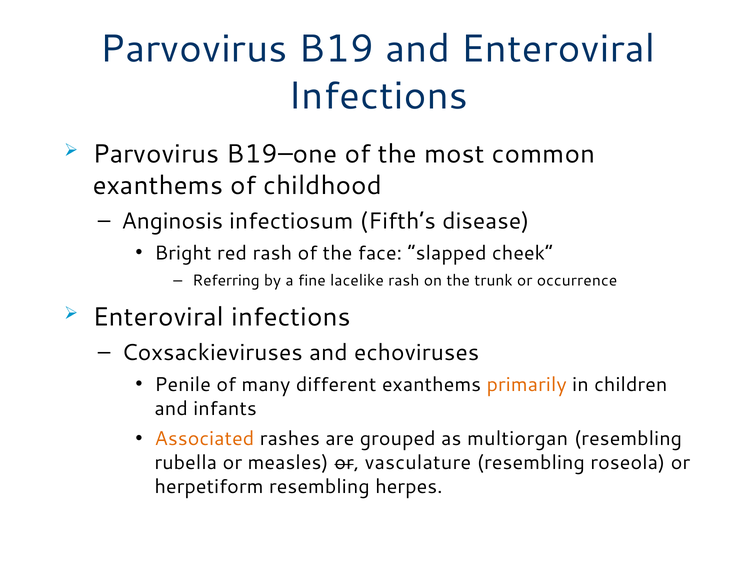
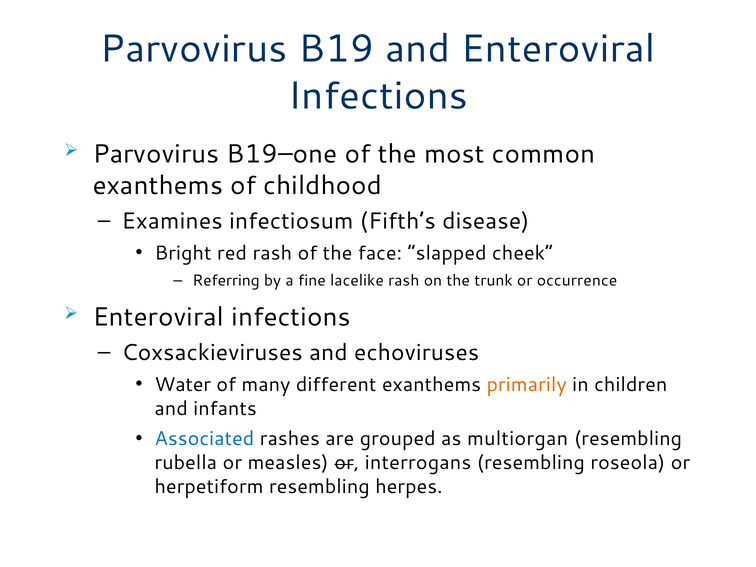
Anginosis: Anginosis -> Examines
Penile: Penile -> Water
Associated colour: orange -> blue
vasculature: vasculature -> interrogans
